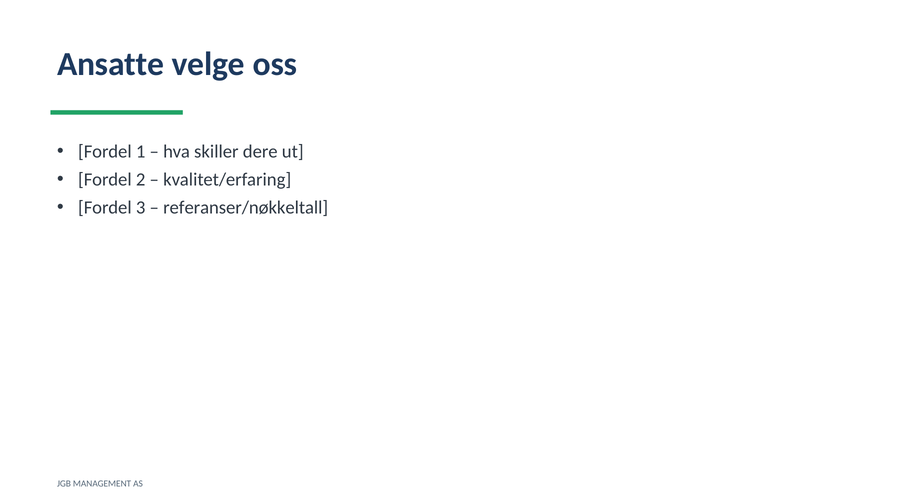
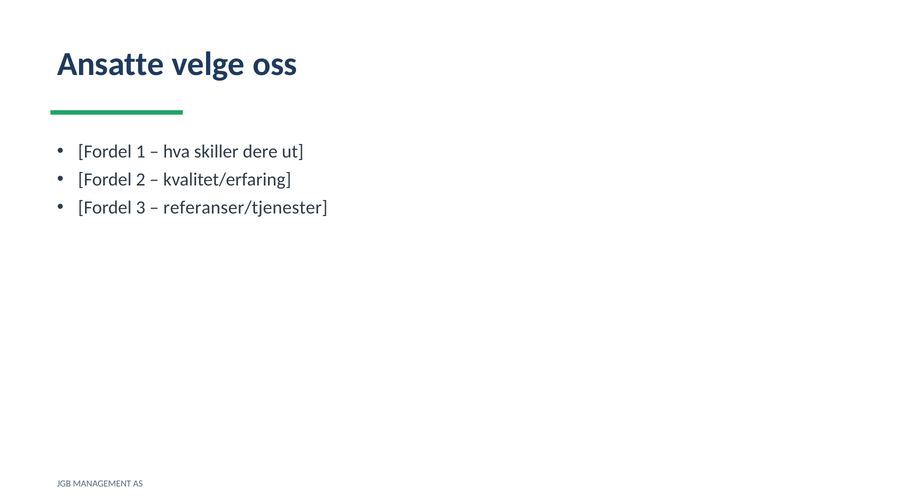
referanser/nøkkeltall: referanser/nøkkeltall -> referanser/tjenester
